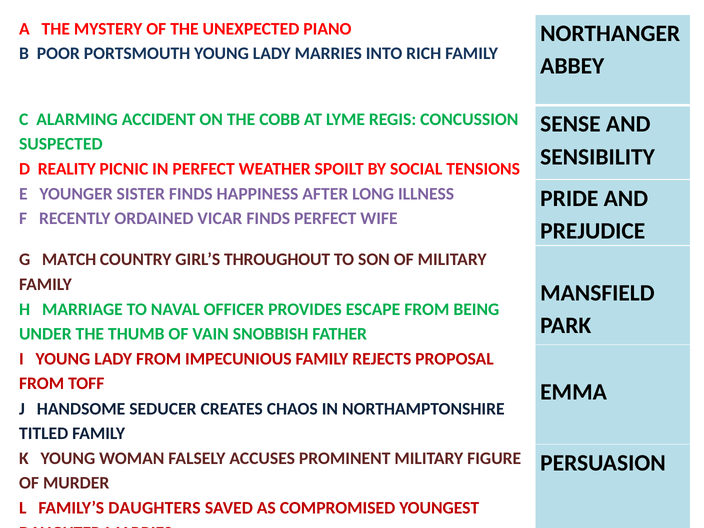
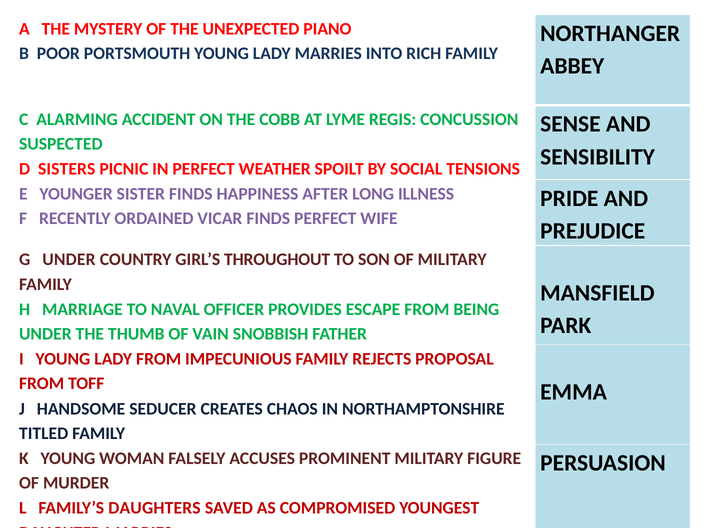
REALITY: REALITY -> SISTERS
G MATCH: MATCH -> UNDER
